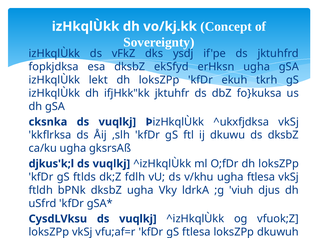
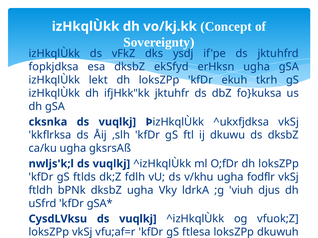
djkus'k;l: djkus'k;l -> nwljs'k;l
ugha ftlesa: ftlesa -> fodflr
